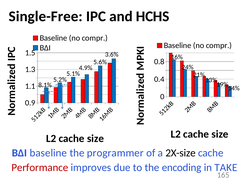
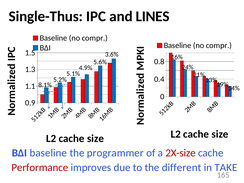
Single-Free: Single-Free -> Single-Thus
HCHS: HCHS -> LINES
2X-size colour: black -> red
encoding: encoding -> different
